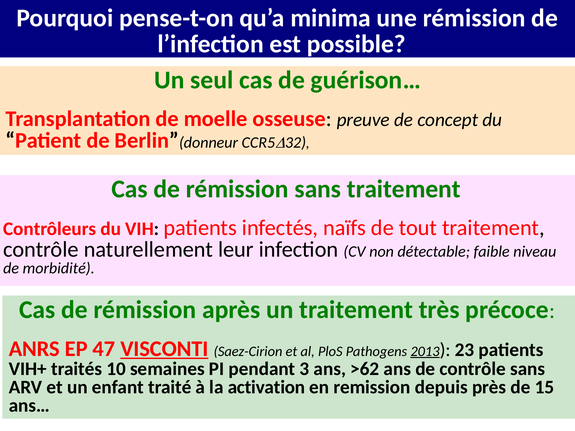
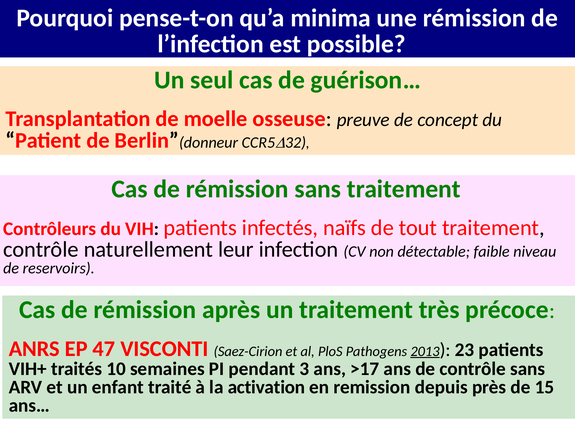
morbidité: morbidité -> reservoirs
VISCONTI underline: present -> none
>62: >62 -> >17
